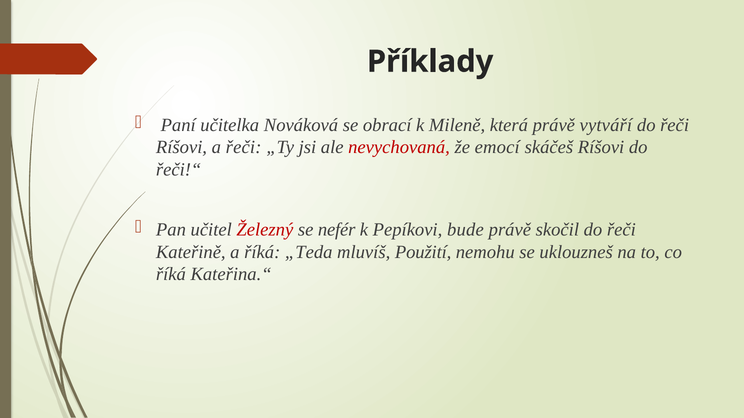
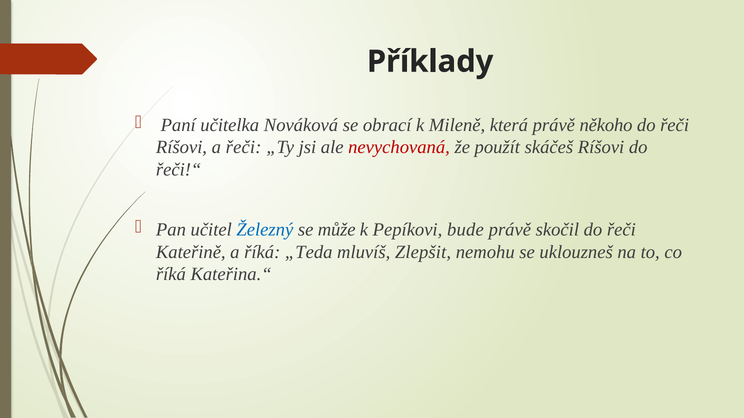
vytváří: vytváří -> někoho
emocí: emocí -> použít
Železný colour: red -> blue
nefér: nefér -> může
Použití: Použití -> Zlepšit
